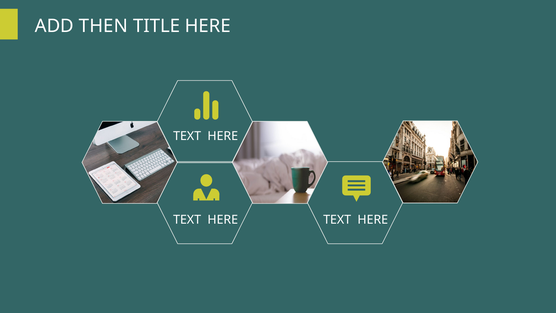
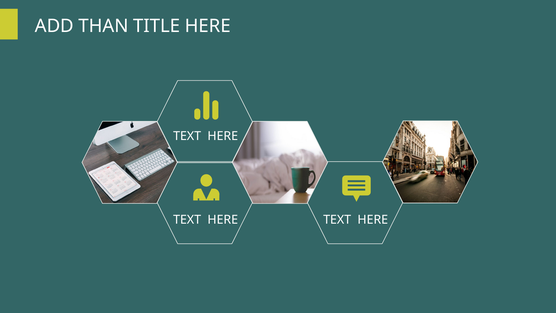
THEN: THEN -> THAN
